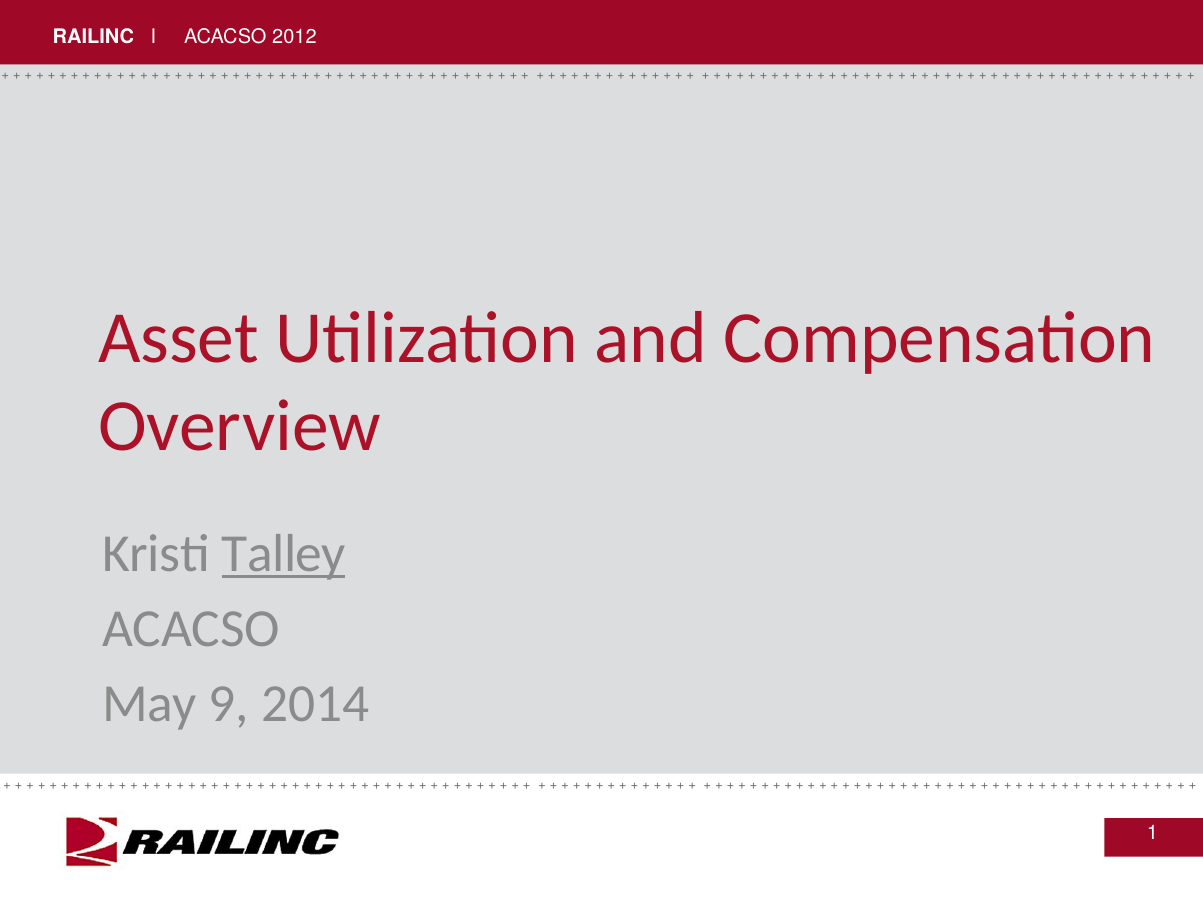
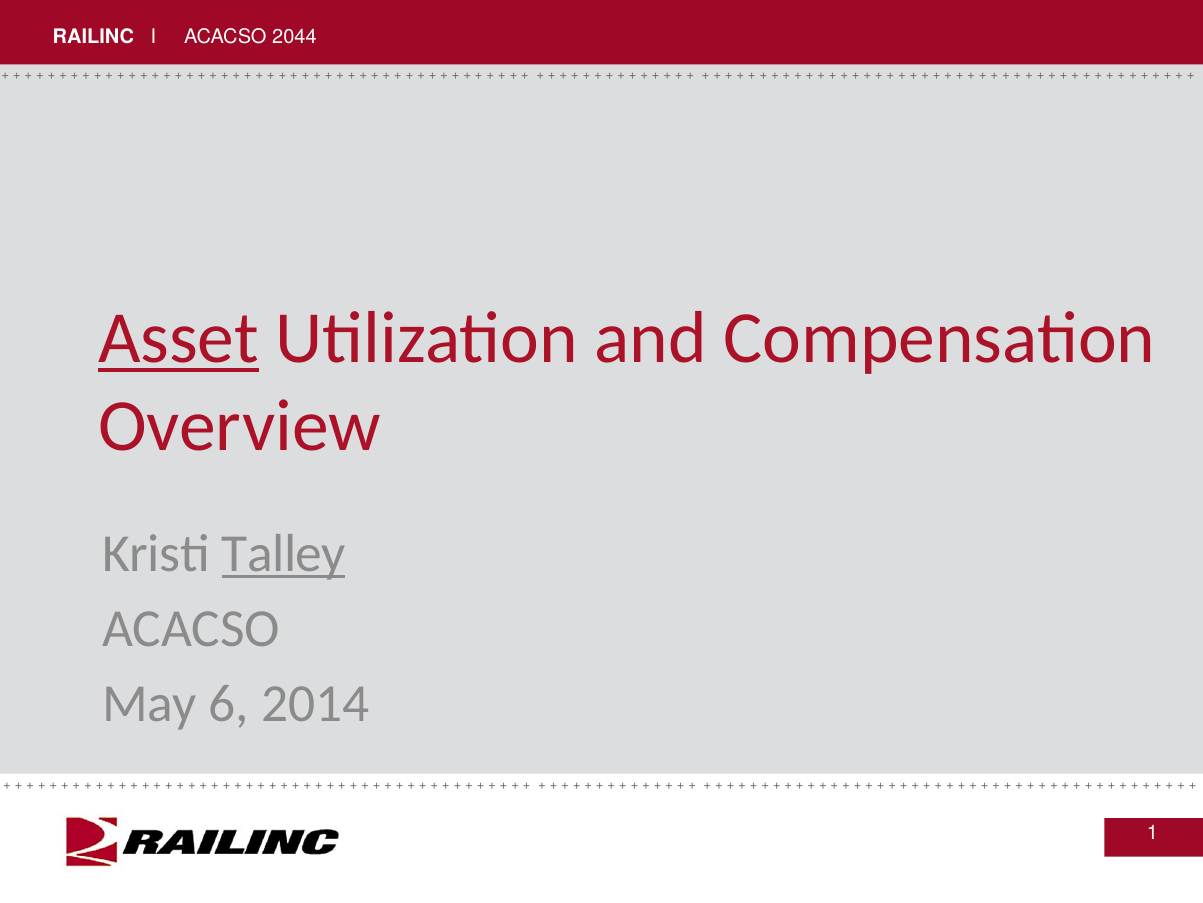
2012: 2012 -> 2044
Asset underline: none -> present
9: 9 -> 6
